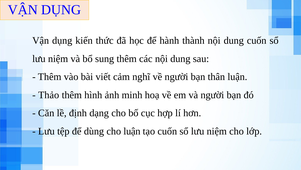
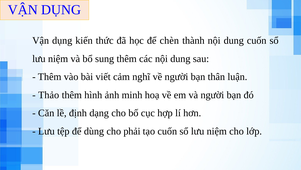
hành: hành -> chèn
cho luận: luận -> phải
